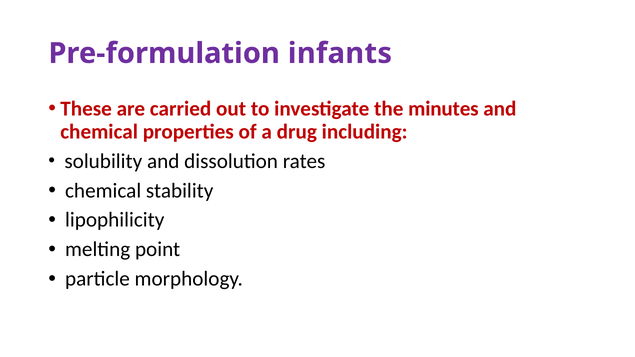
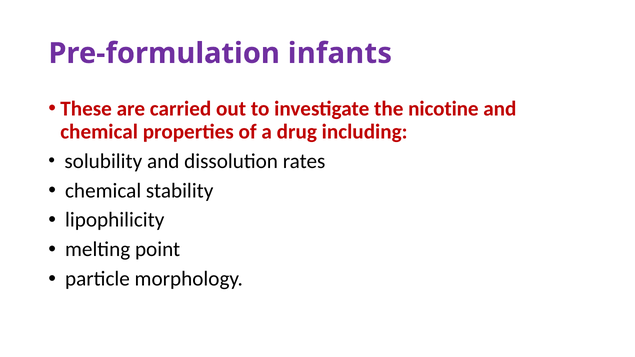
minutes: minutes -> nicotine
